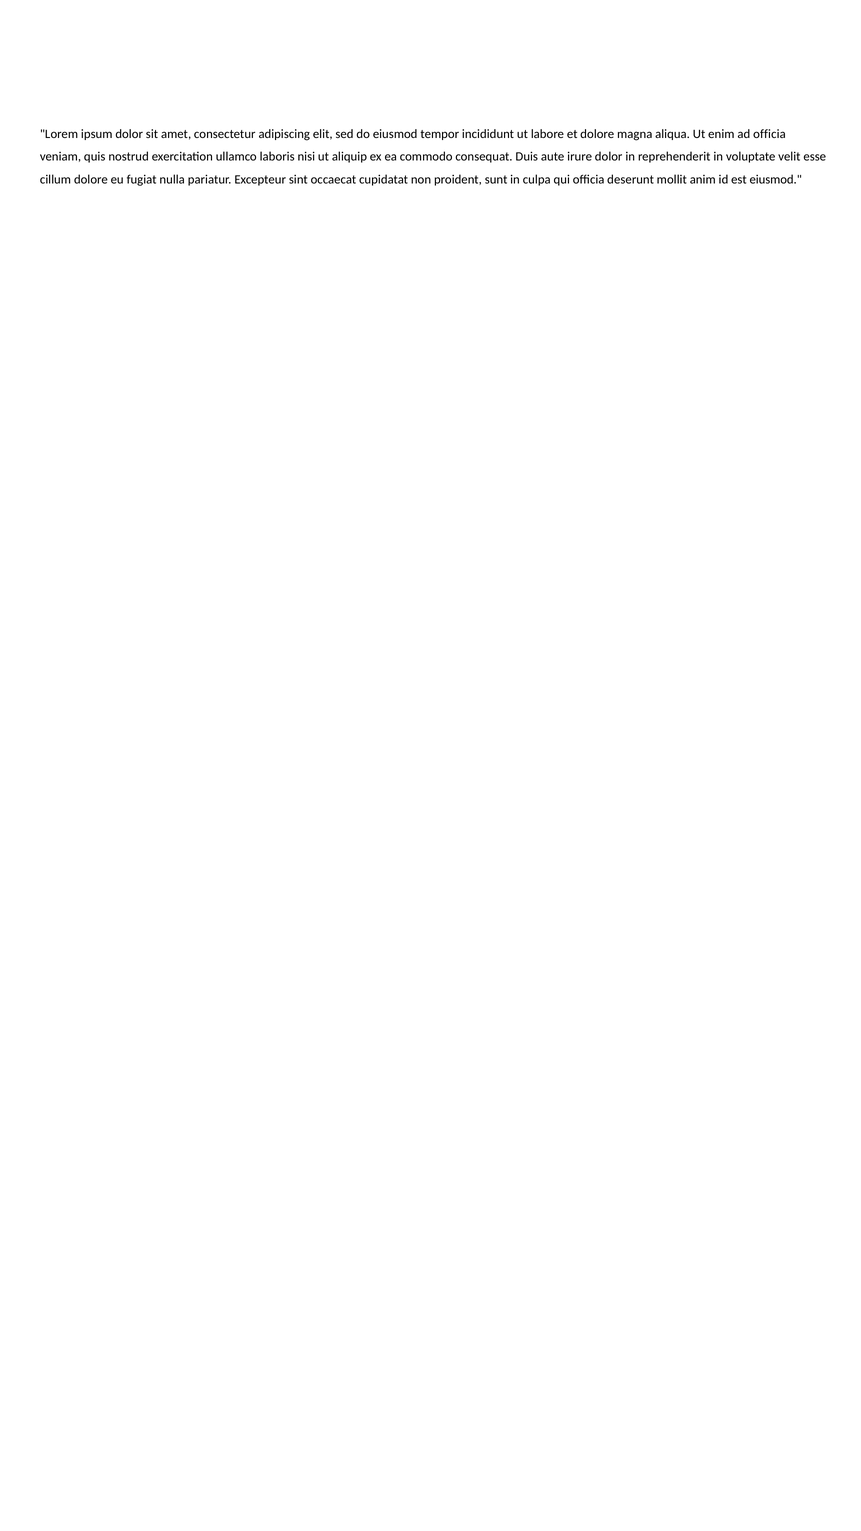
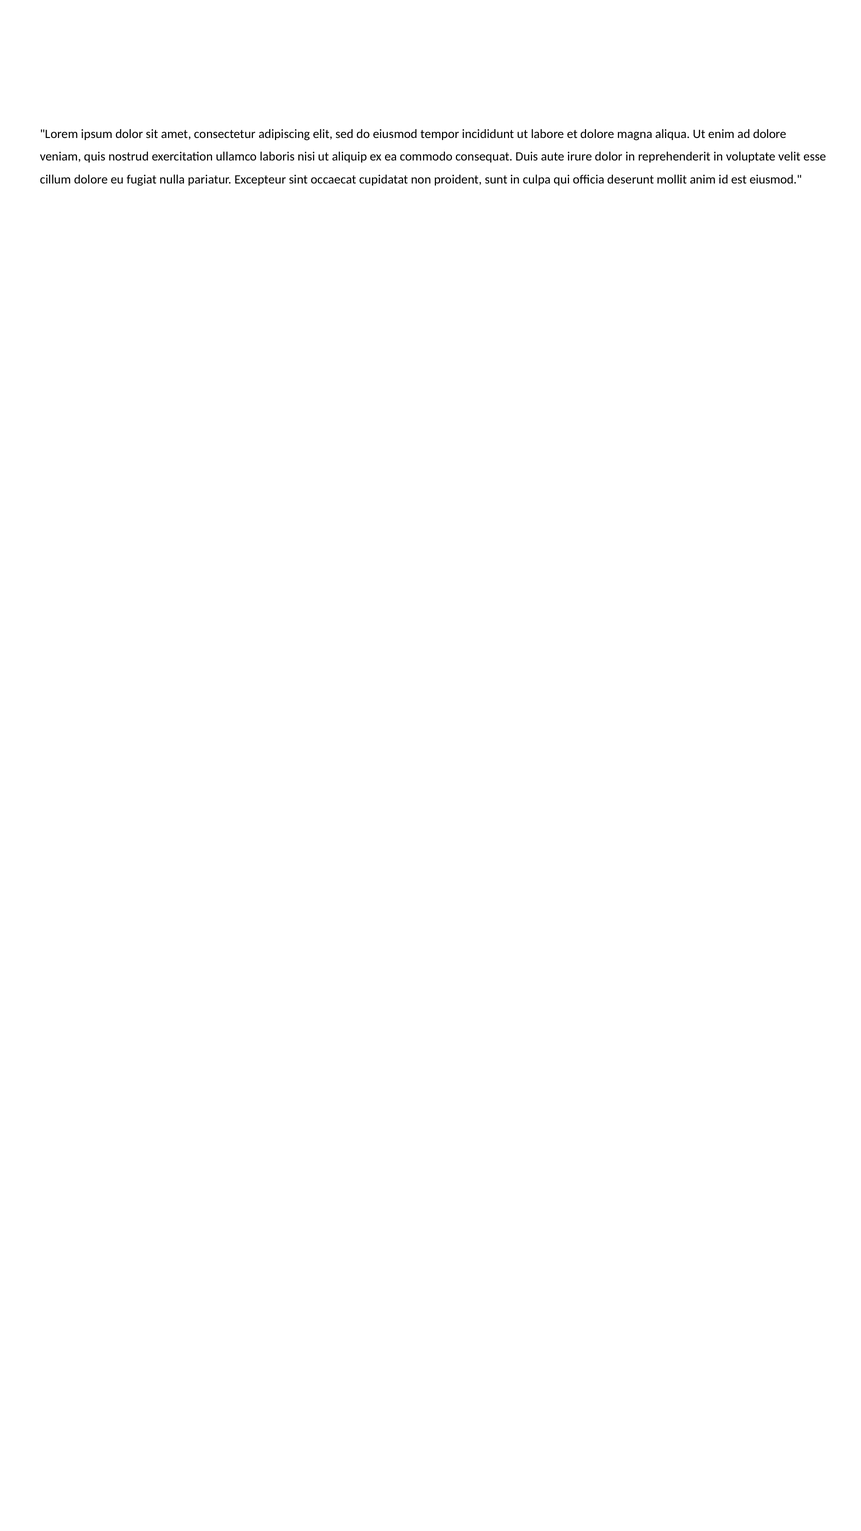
ad officia: officia -> dolore
